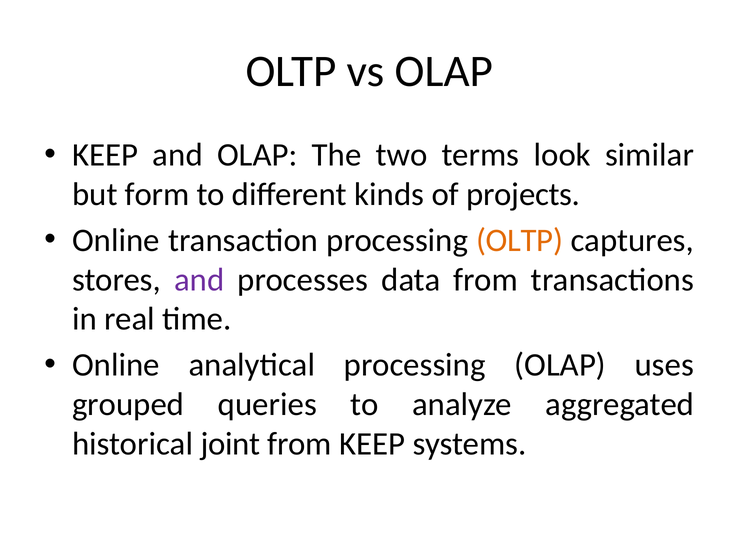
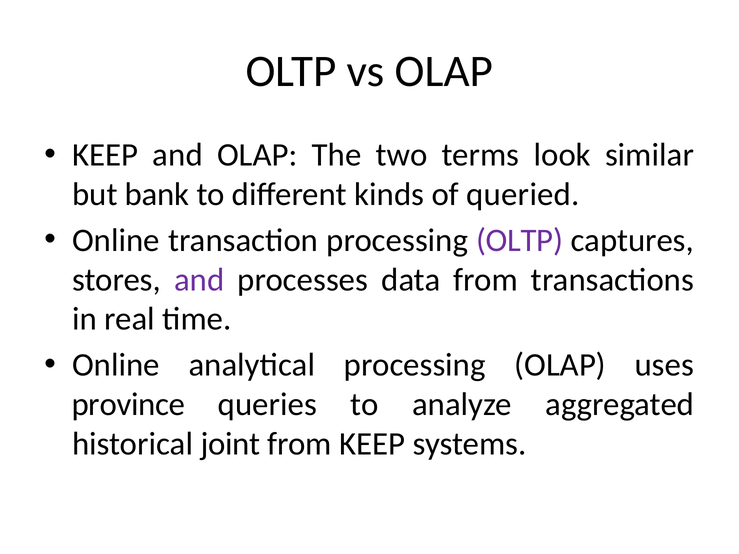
form: form -> bank
projects: projects -> queried
OLTP at (520, 240) colour: orange -> purple
grouped: grouped -> province
